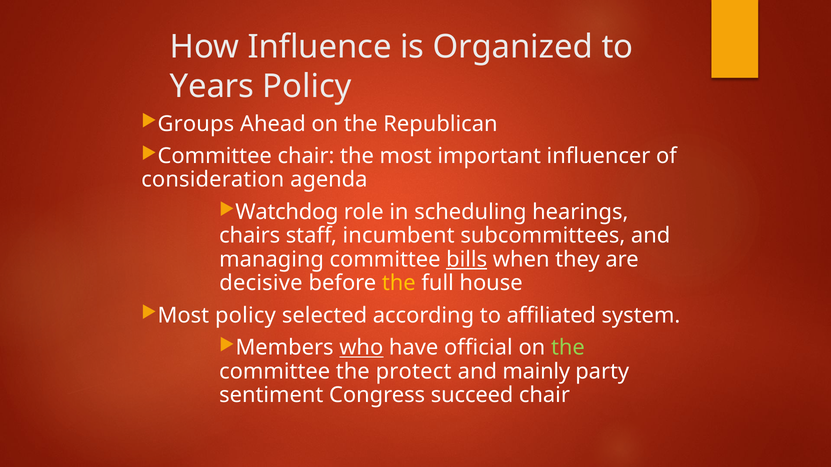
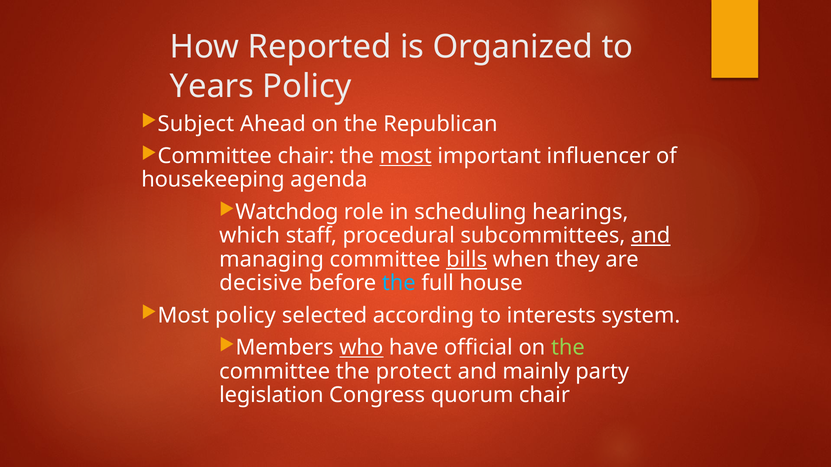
Influence: Influence -> Reported
Groups: Groups -> Subject
most at (406, 156) underline: none -> present
consideration: consideration -> housekeeping
chairs: chairs -> which
incumbent: incumbent -> procedural
and at (651, 236) underline: none -> present
the at (399, 283) colour: yellow -> light blue
affiliated: affiliated -> interests
sentiment: sentiment -> legislation
succeed: succeed -> quorum
